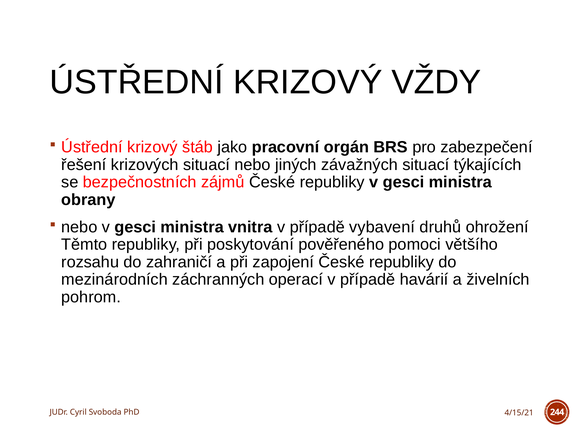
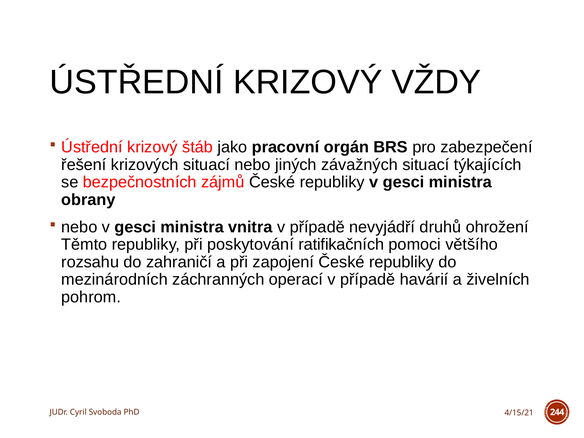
vybavení: vybavení -> nevyjádří
pověřeného: pověřeného -> ratifikačních
